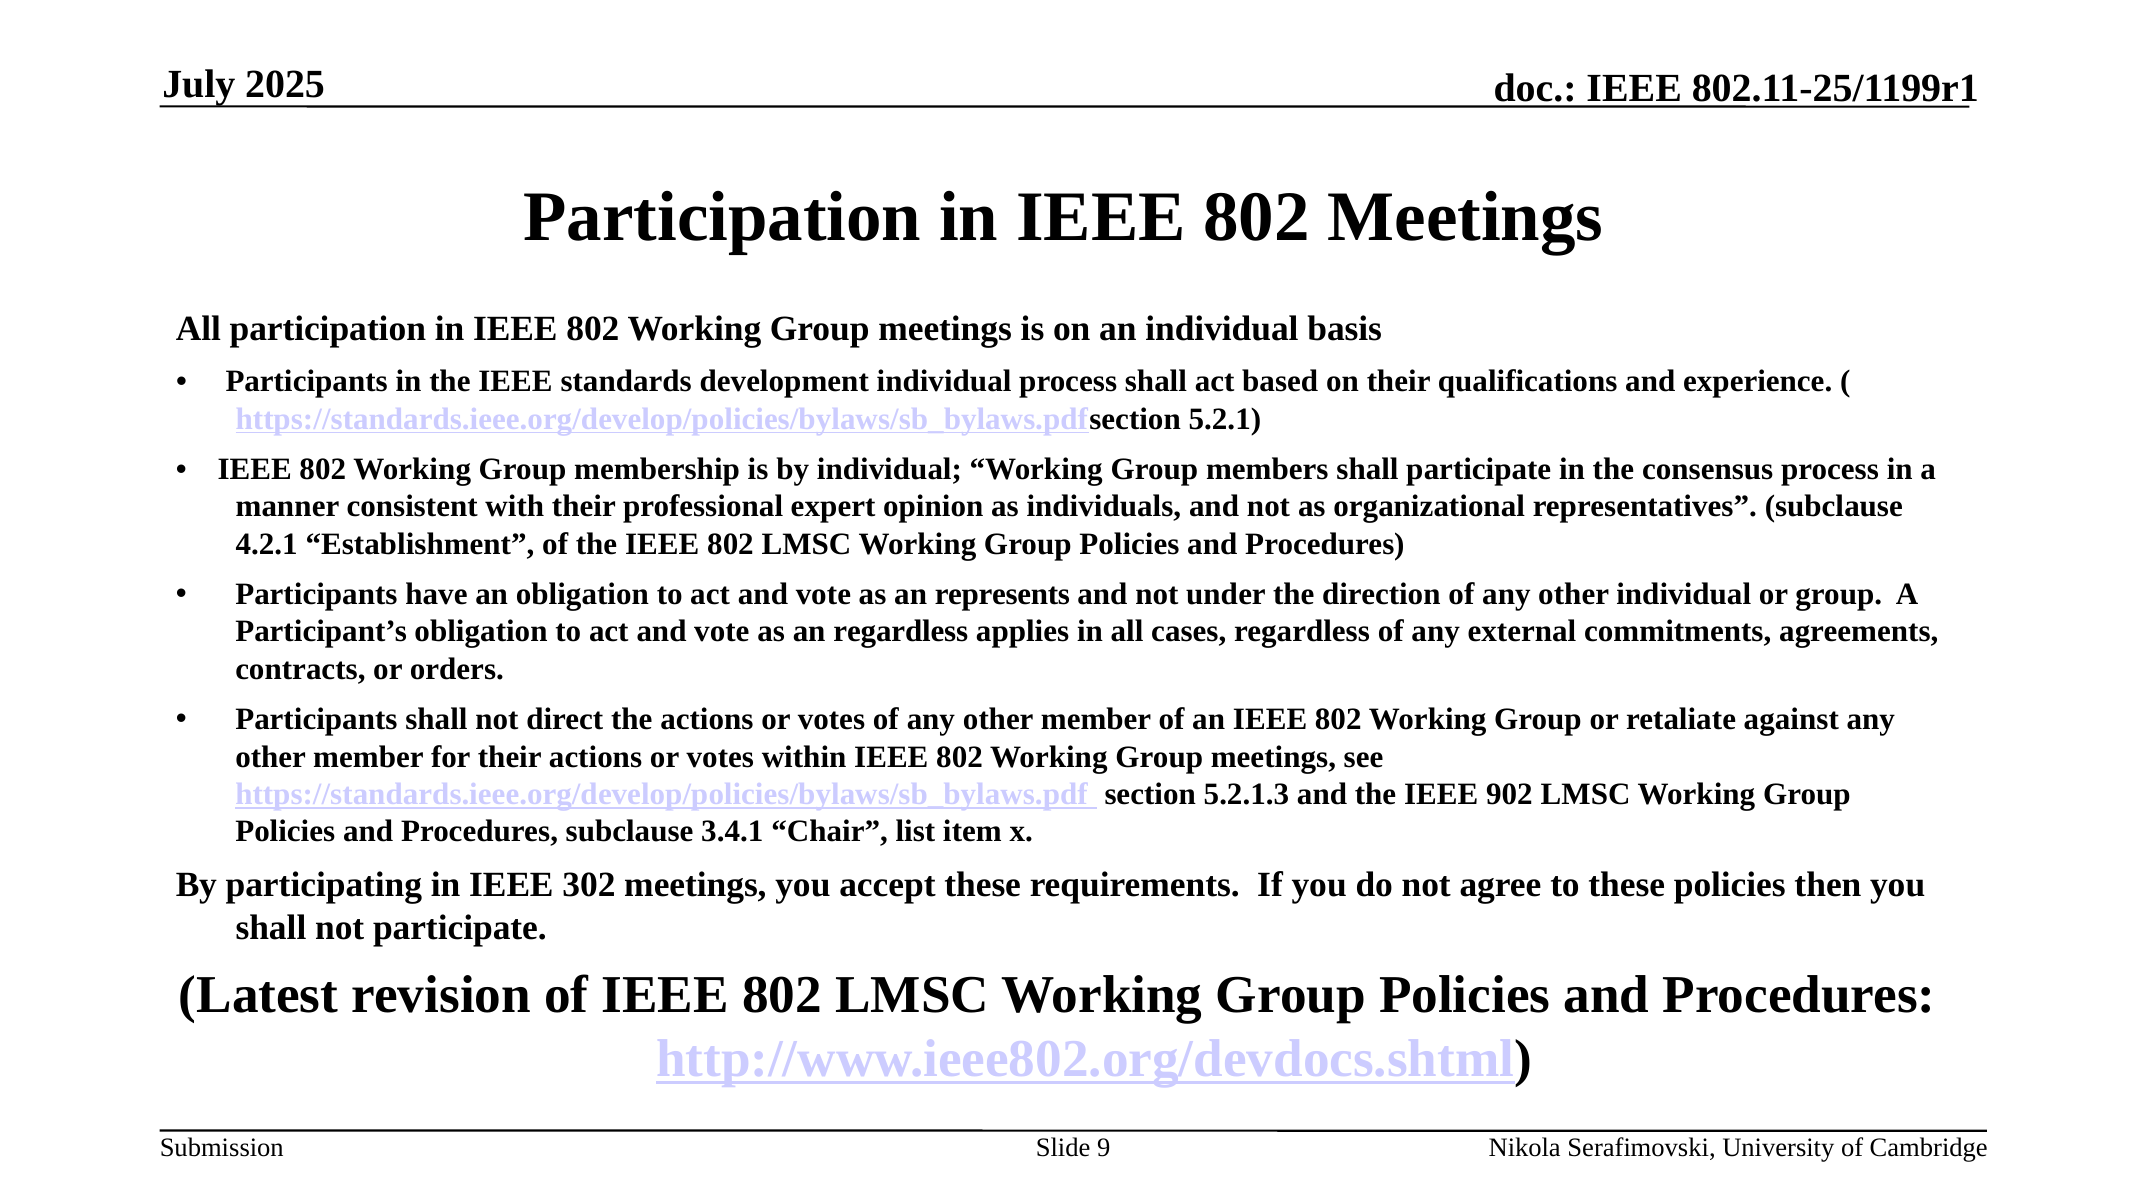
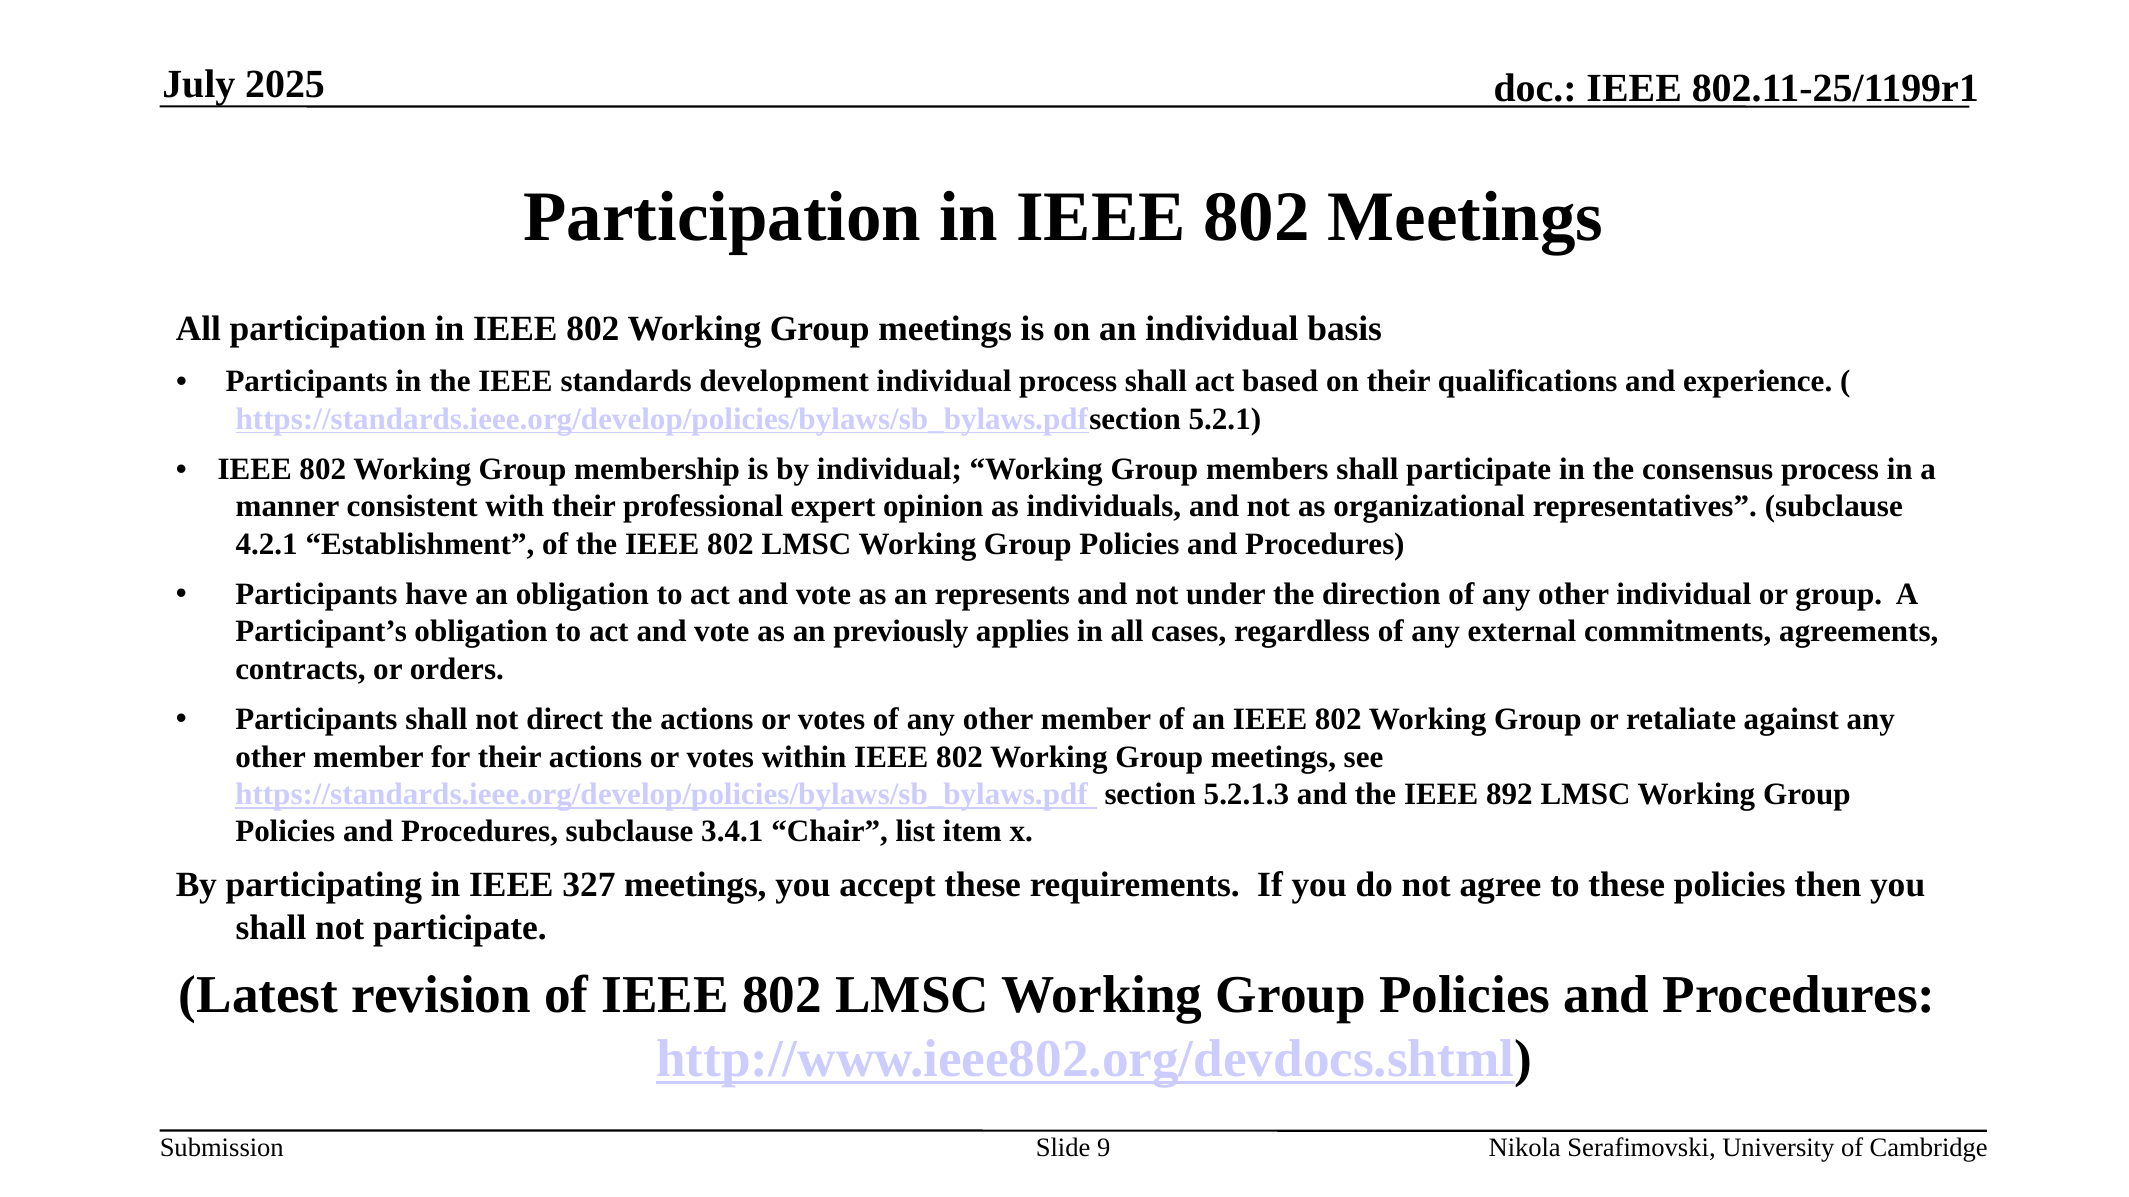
an regardless: regardless -> previously
902: 902 -> 892
302: 302 -> 327
